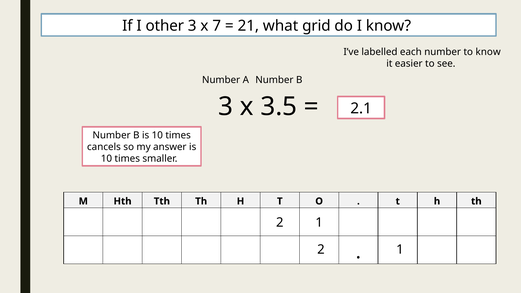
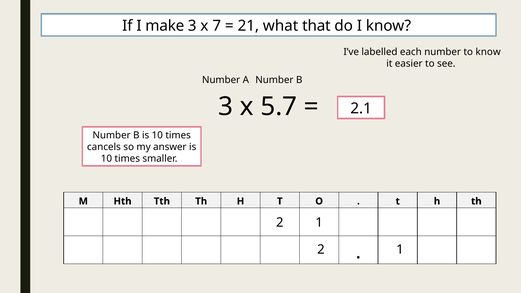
other: other -> make
grid: grid -> that
3.5: 3.5 -> 5.7
